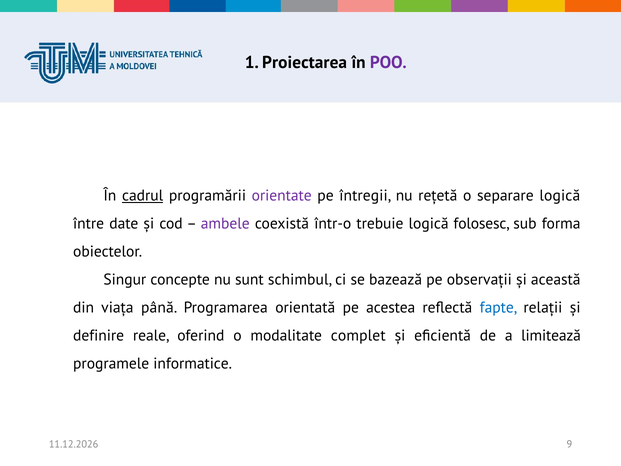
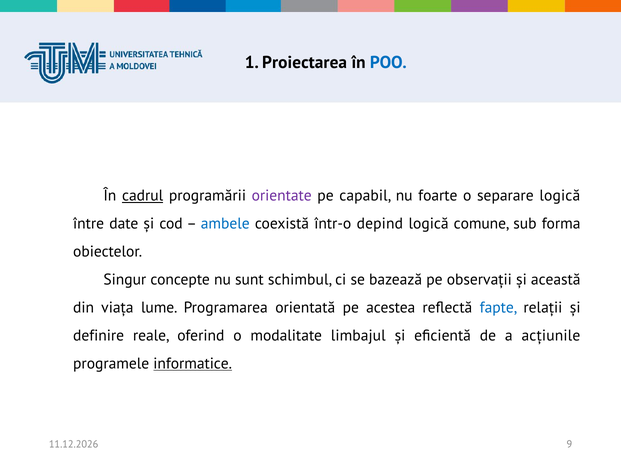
POO colour: purple -> blue
întregii: întregii -> capabil
rețetă: rețetă -> foarte
ambele colour: purple -> blue
trebuie: trebuie -> depind
folosesc: folosesc -> comune
până: până -> lume
complet: complet -> limbajul
limitează: limitează -> acțiunile
informatice underline: none -> present
